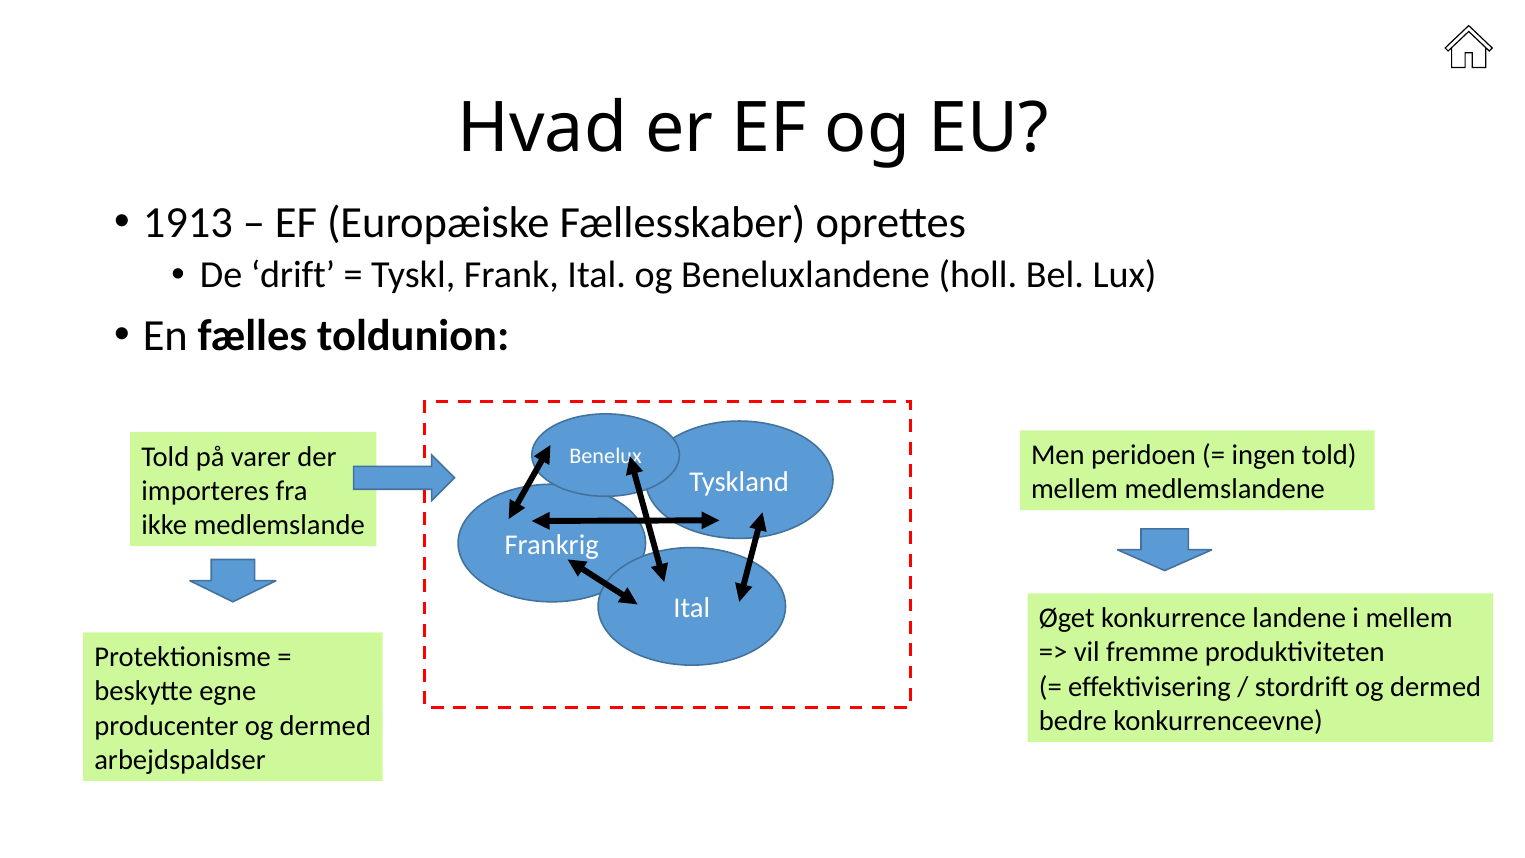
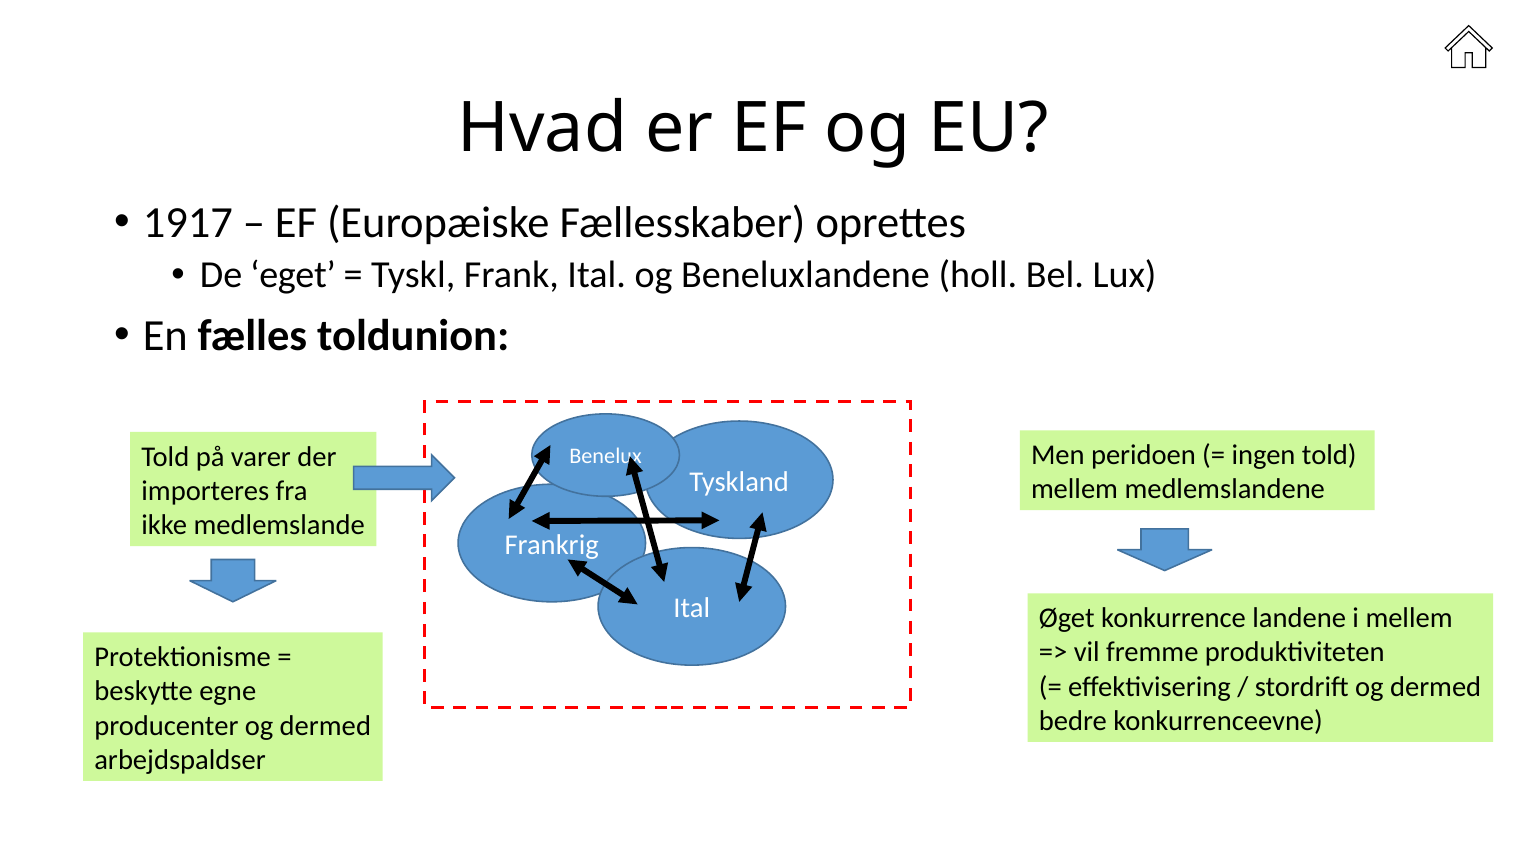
1913: 1913 -> 1917
drift: drift -> eget
